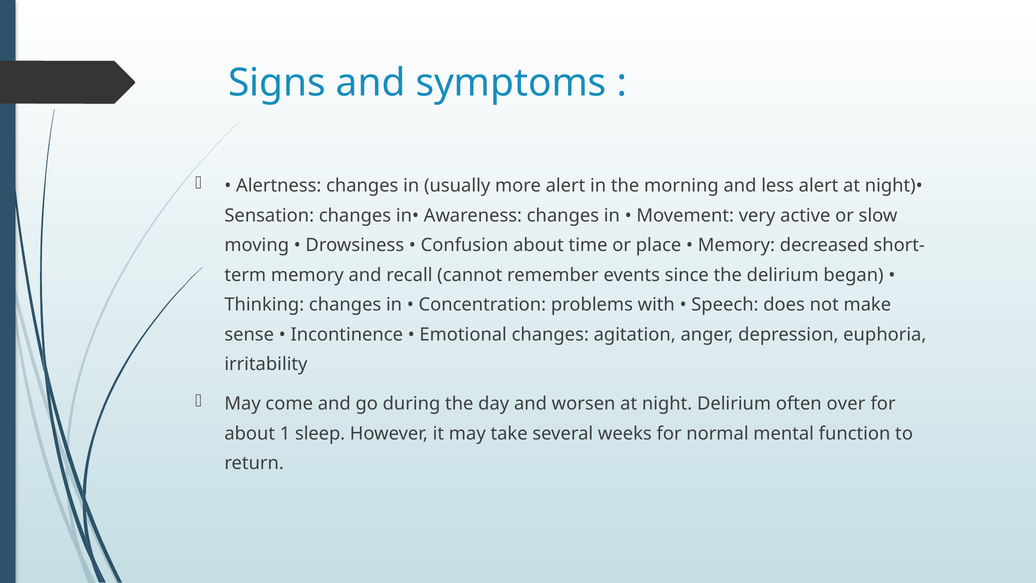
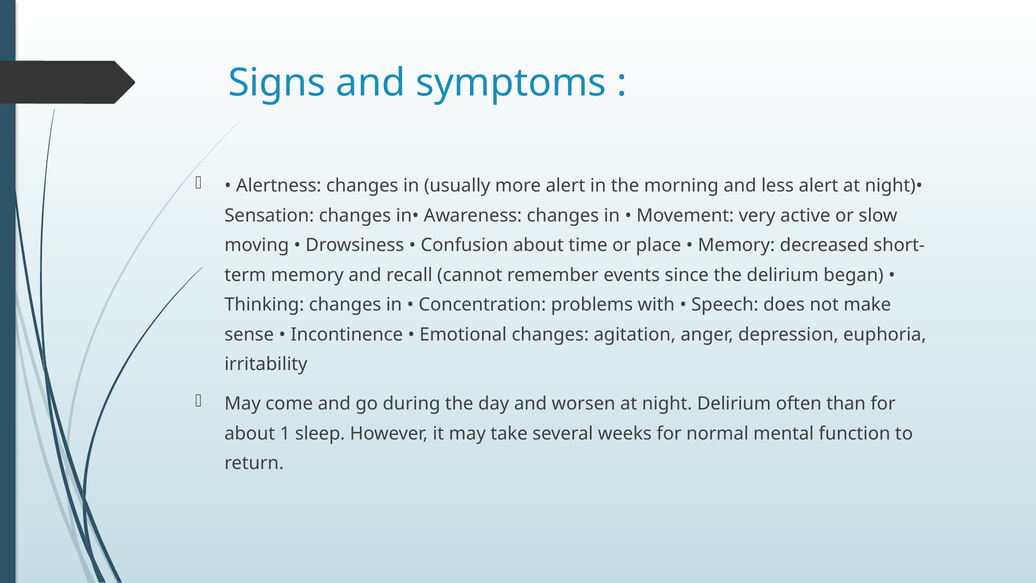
over: over -> than
